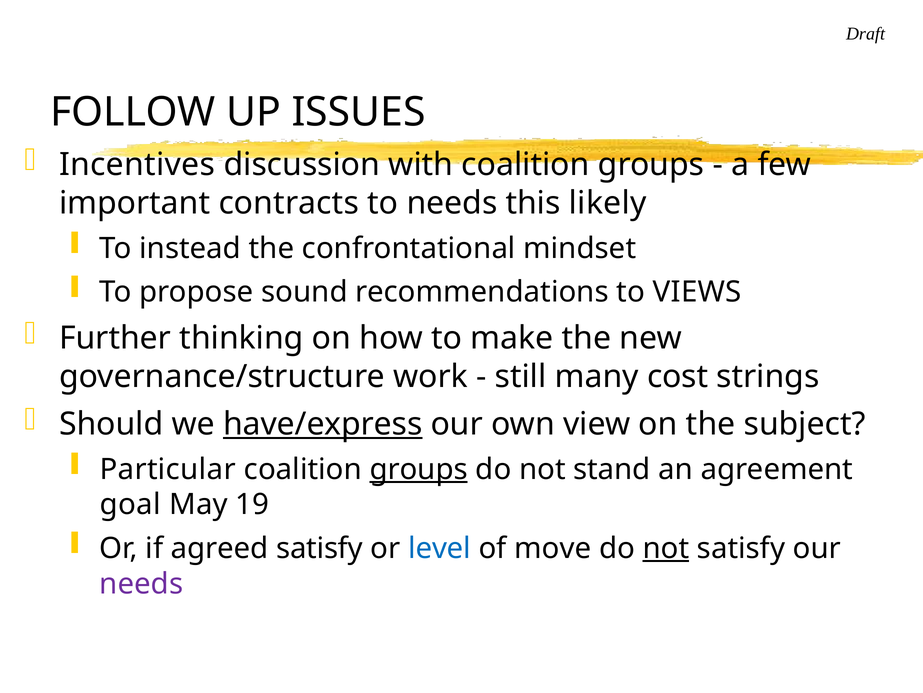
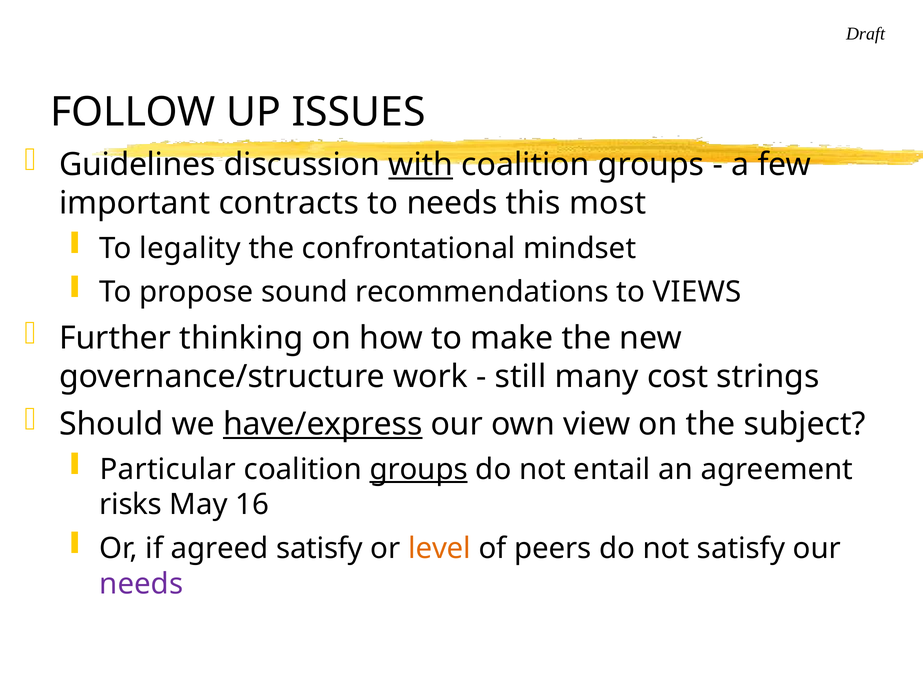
Incentives: Incentives -> Guidelines
with underline: none -> present
likely: likely -> most
instead: instead -> legality
stand: stand -> entail
goal: goal -> risks
19: 19 -> 16
level colour: blue -> orange
move: move -> peers
not at (666, 548) underline: present -> none
